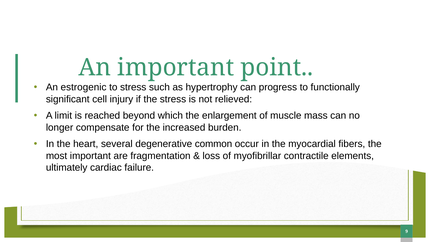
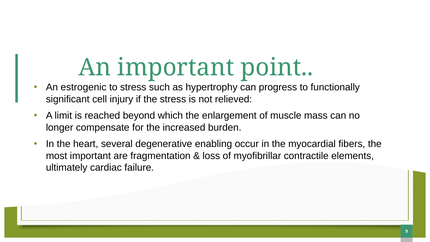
common: common -> enabling
